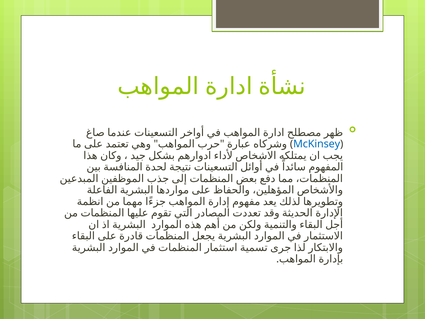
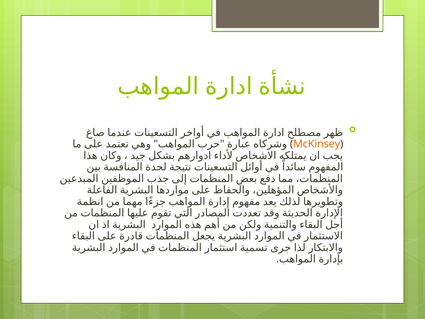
McKinsey colour: blue -> orange
